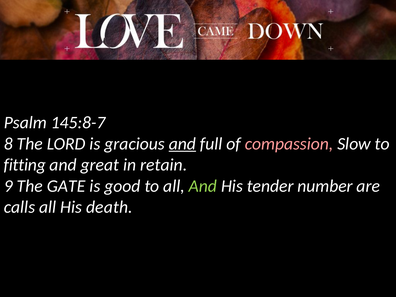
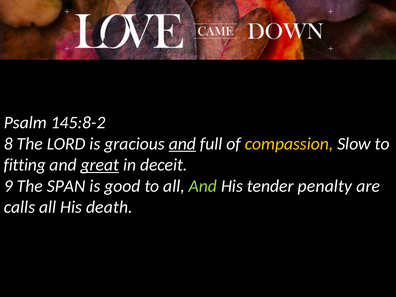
145:8-7: 145:8-7 -> 145:8-2
compassion colour: pink -> yellow
great underline: none -> present
retain: retain -> deceit
GATE: GATE -> SPAN
number: number -> penalty
